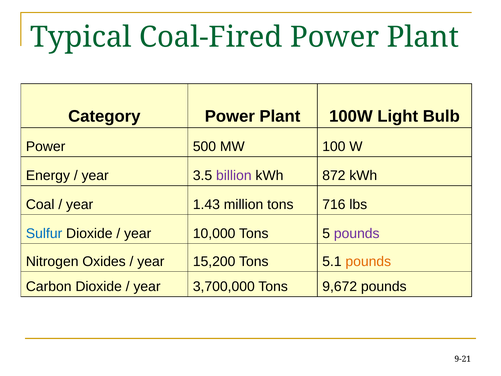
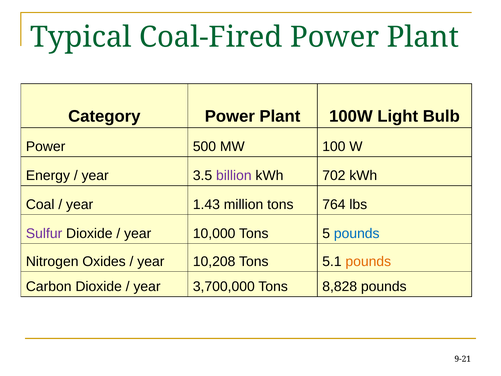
872: 872 -> 702
716: 716 -> 764
Sulfur colour: blue -> purple
pounds at (357, 233) colour: purple -> blue
15,200: 15,200 -> 10,208
9,672: 9,672 -> 8,828
